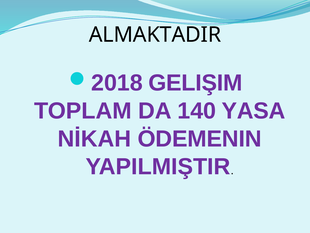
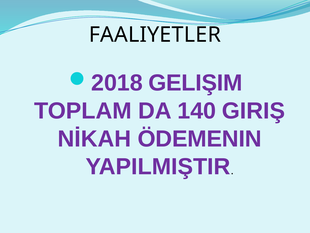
ALMAKTADIR: ALMAKTADIR -> FAALIYETLER
YASA: YASA -> GIRIŞ
